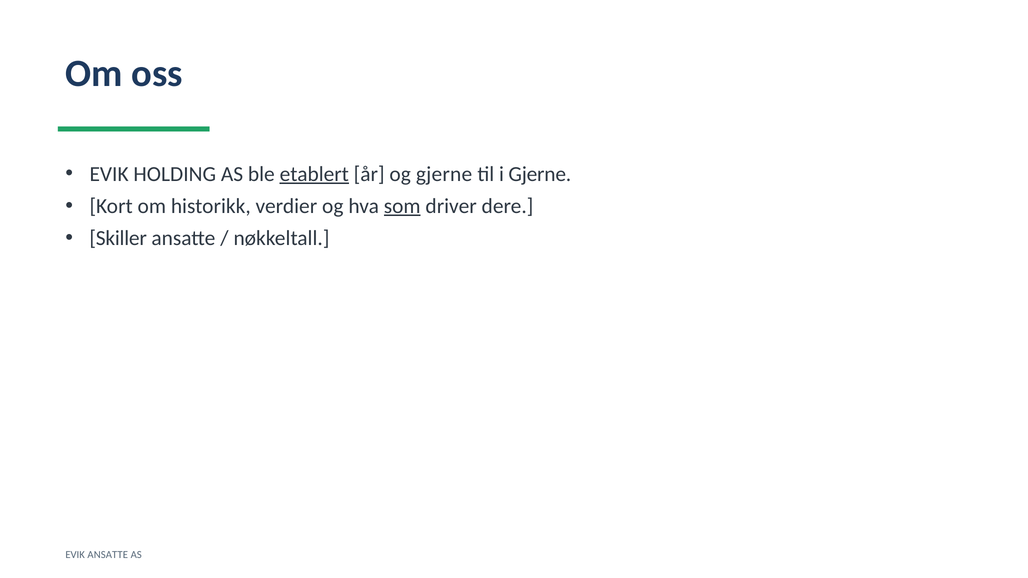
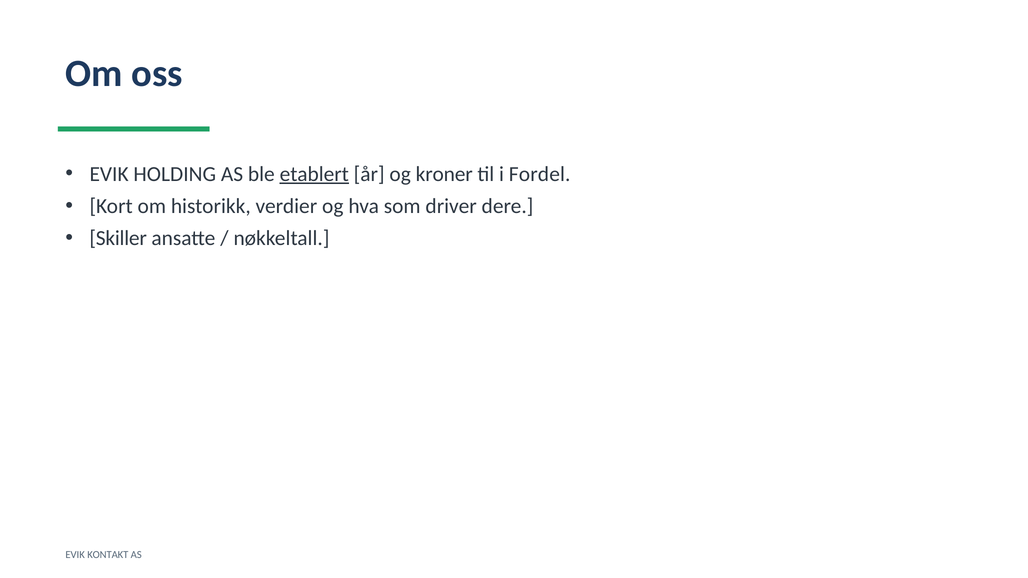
og gjerne: gjerne -> kroner
i Gjerne: Gjerne -> Fordel
som underline: present -> none
EVIK ANSATTE: ANSATTE -> KONTAKT
